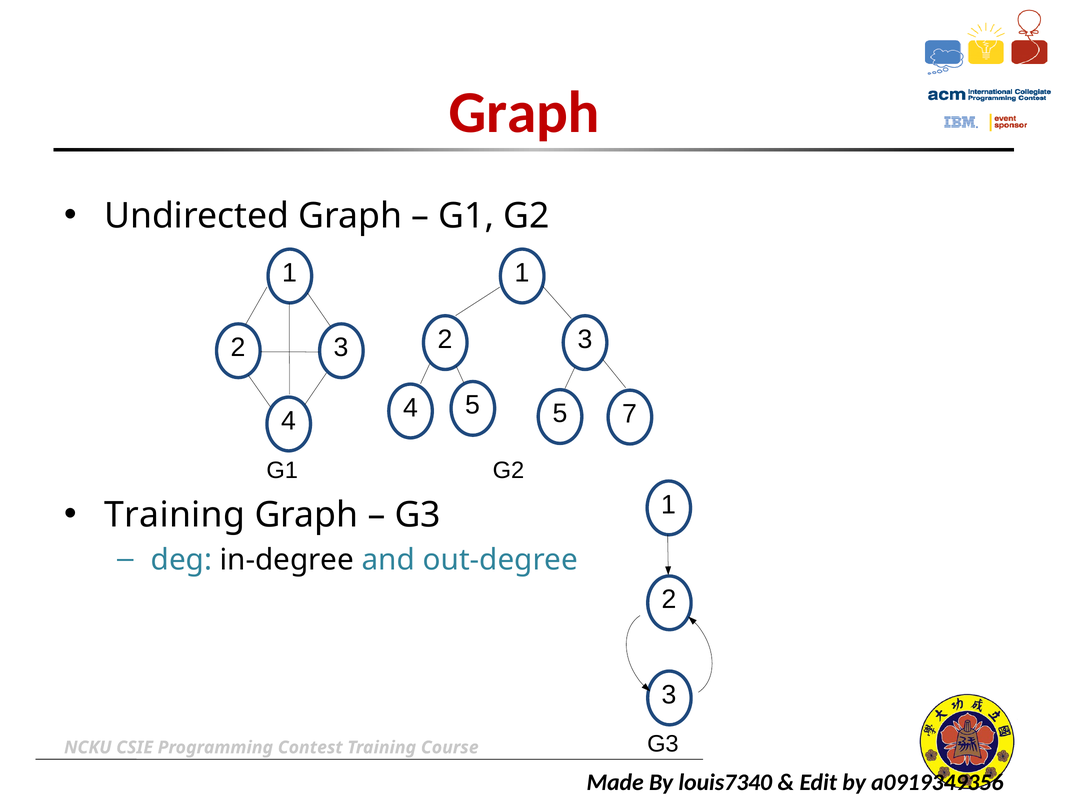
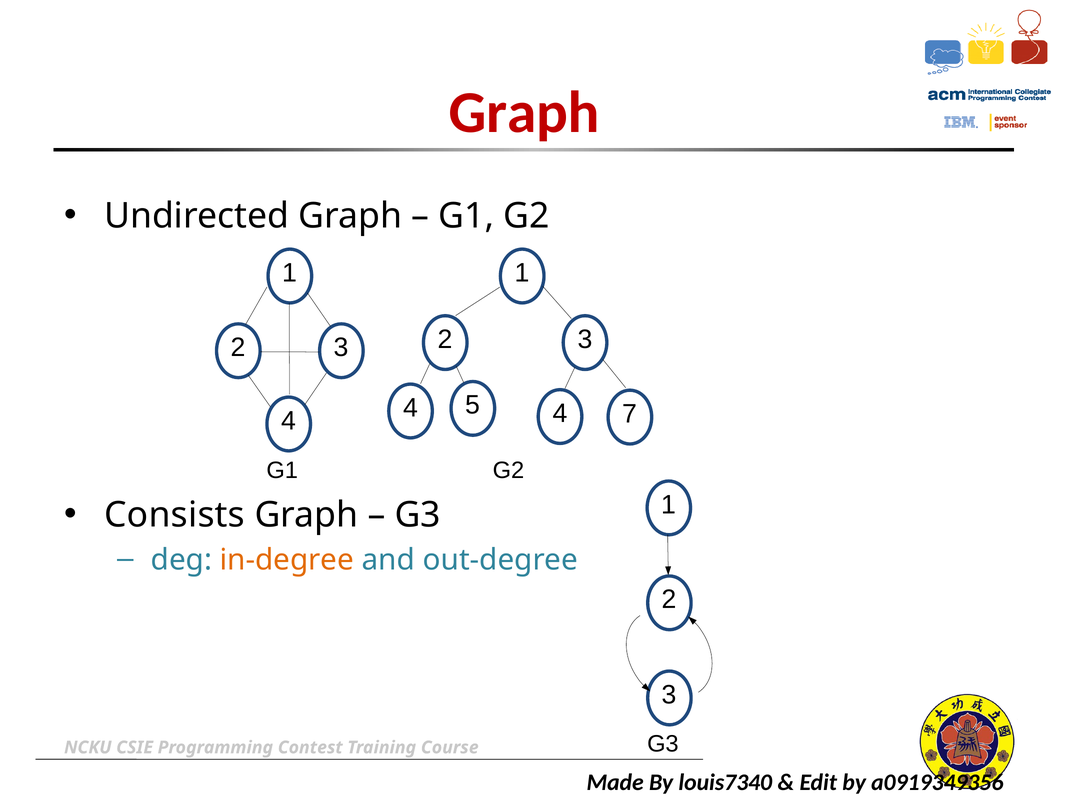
5 5: 5 -> 4
Training at (175, 515): Training -> Consists
in-degree colour: black -> orange
